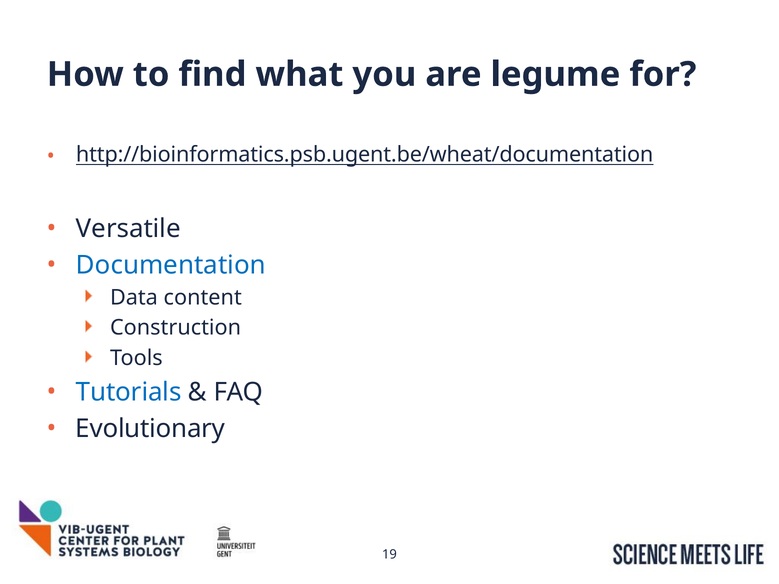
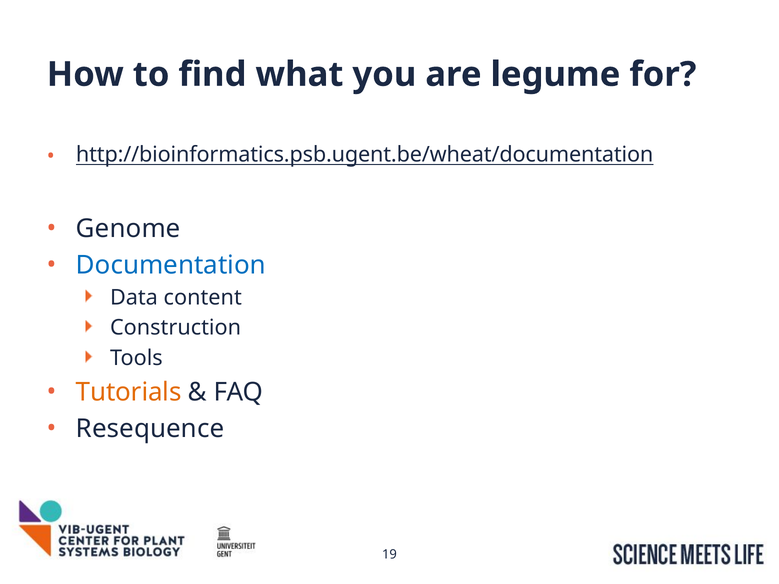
Versatile: Versatile -> Genome
Tutorials colour: blue -> orange
Evolutionary: Evolutionary -> Resequence
